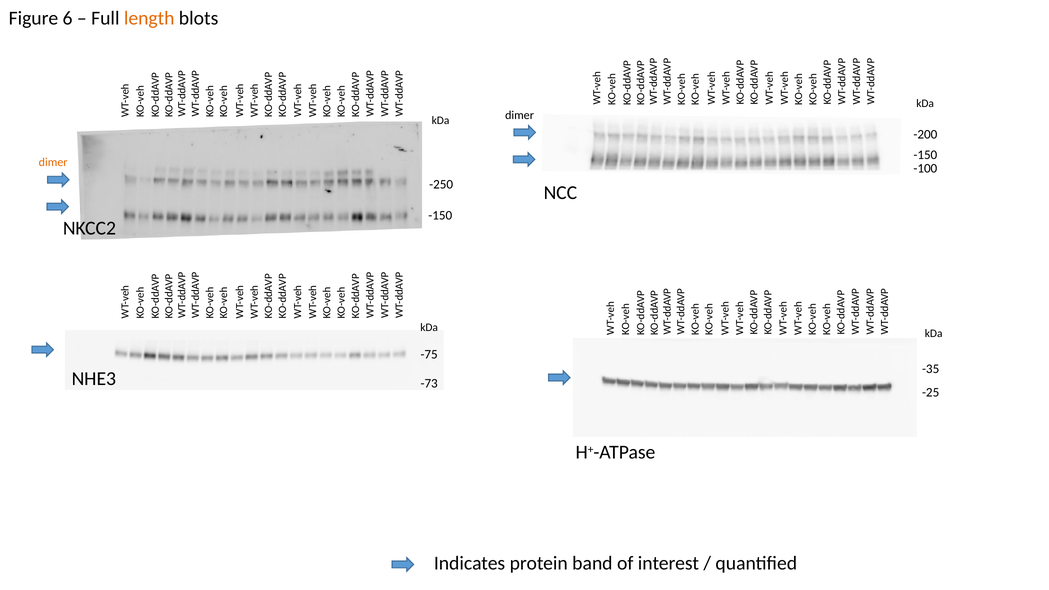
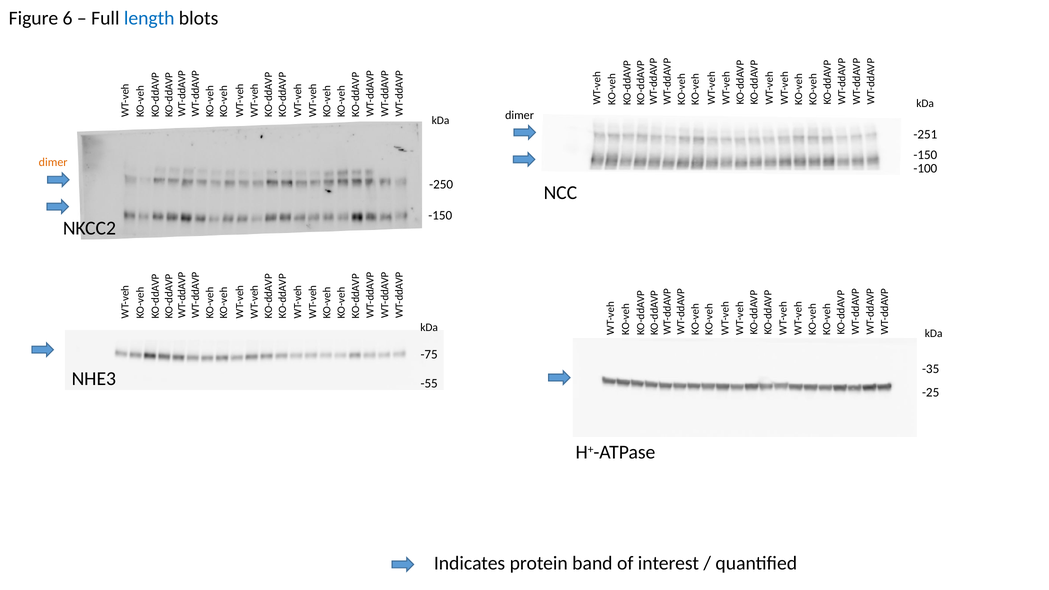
length colour: orange -> blue
-200: -200 -> -251
-73: -73 -> -55
